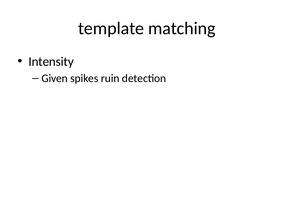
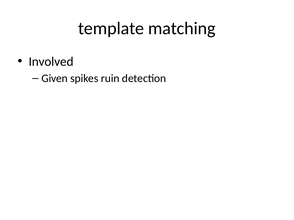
Intensity: Intensity -> Involved
